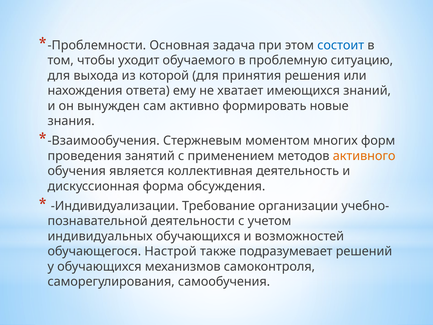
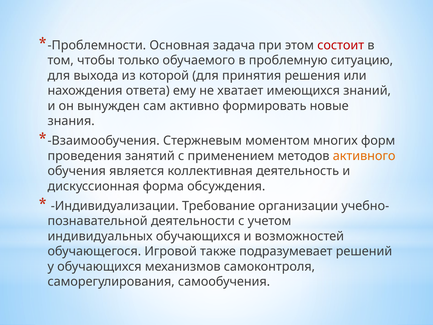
состоит colour: blue -> red
уходит: уходит -> только
Настрой: Настрой -> Игровой
